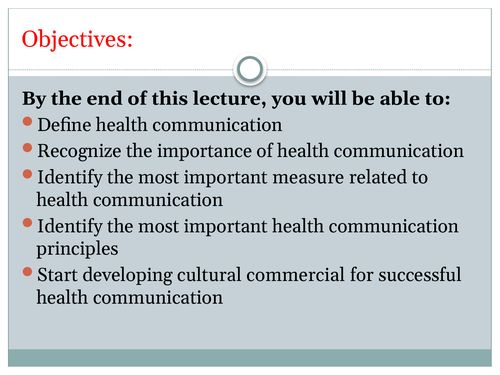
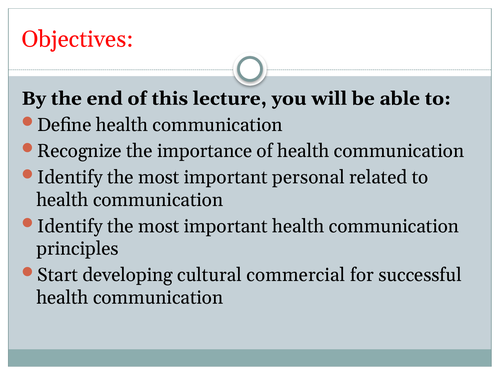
measure: measure -> personal
